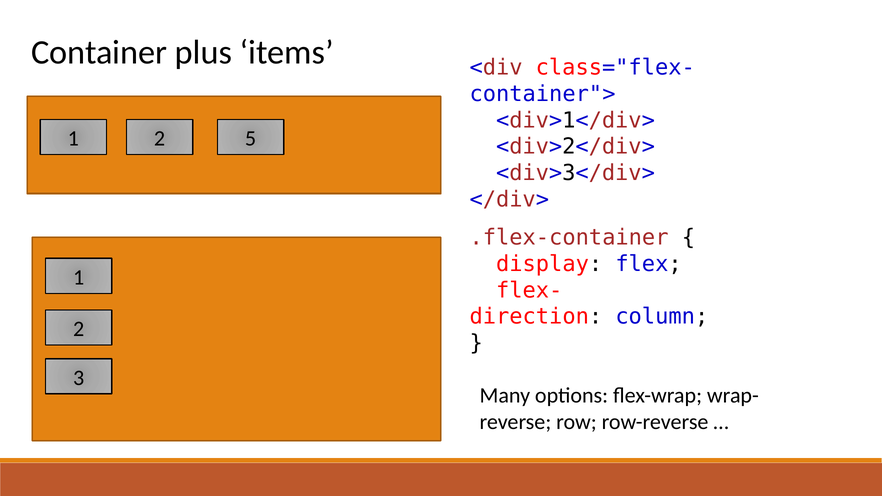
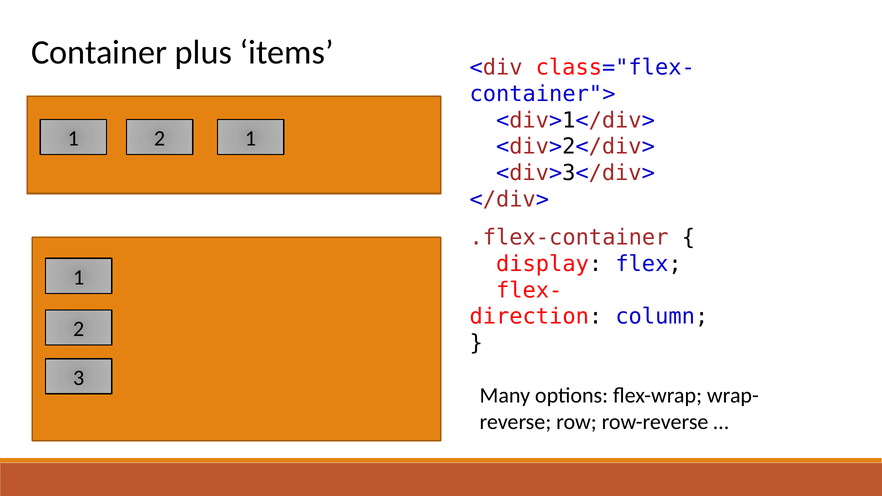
2 5: 5 -> 1
